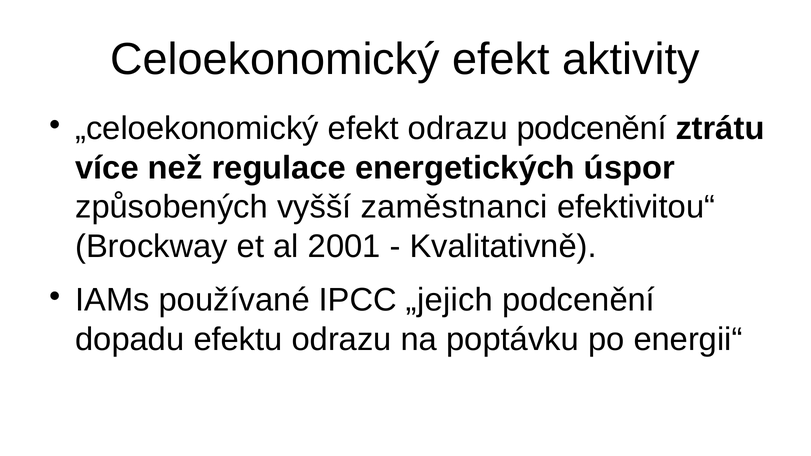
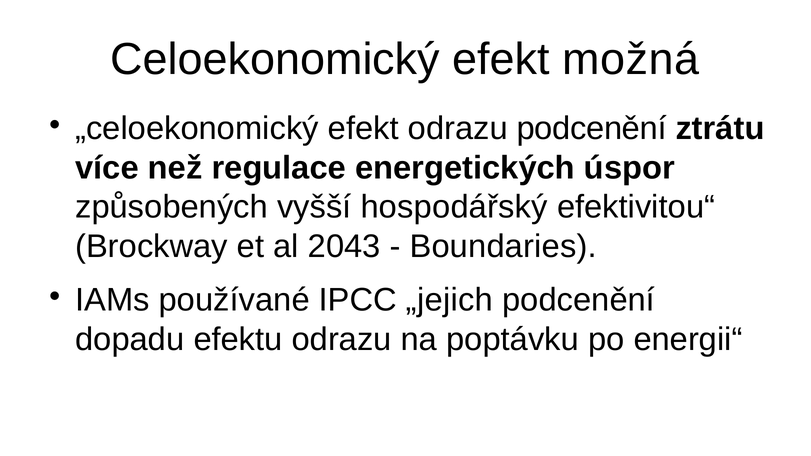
aktivity: aktivity -> možná
zaměstnanci: zaměstnanci -> hospodářský
2001: 2001 -> 2043
Kvalitativně: Kvalitativně -> Boundaries
